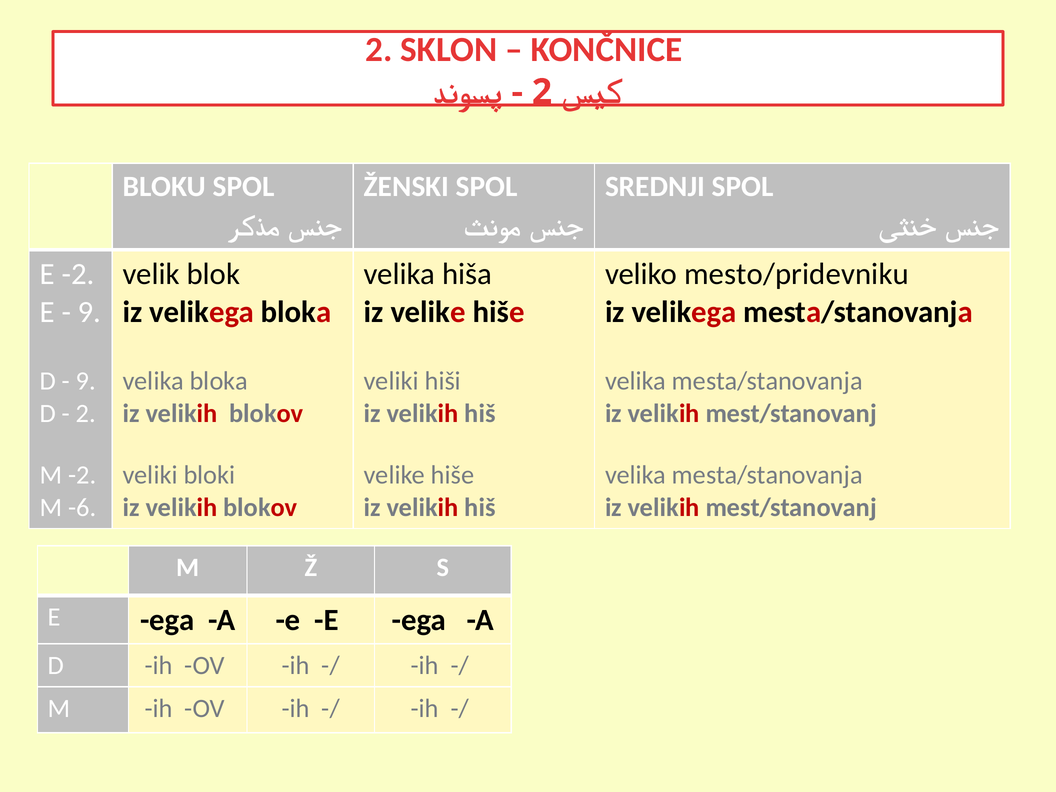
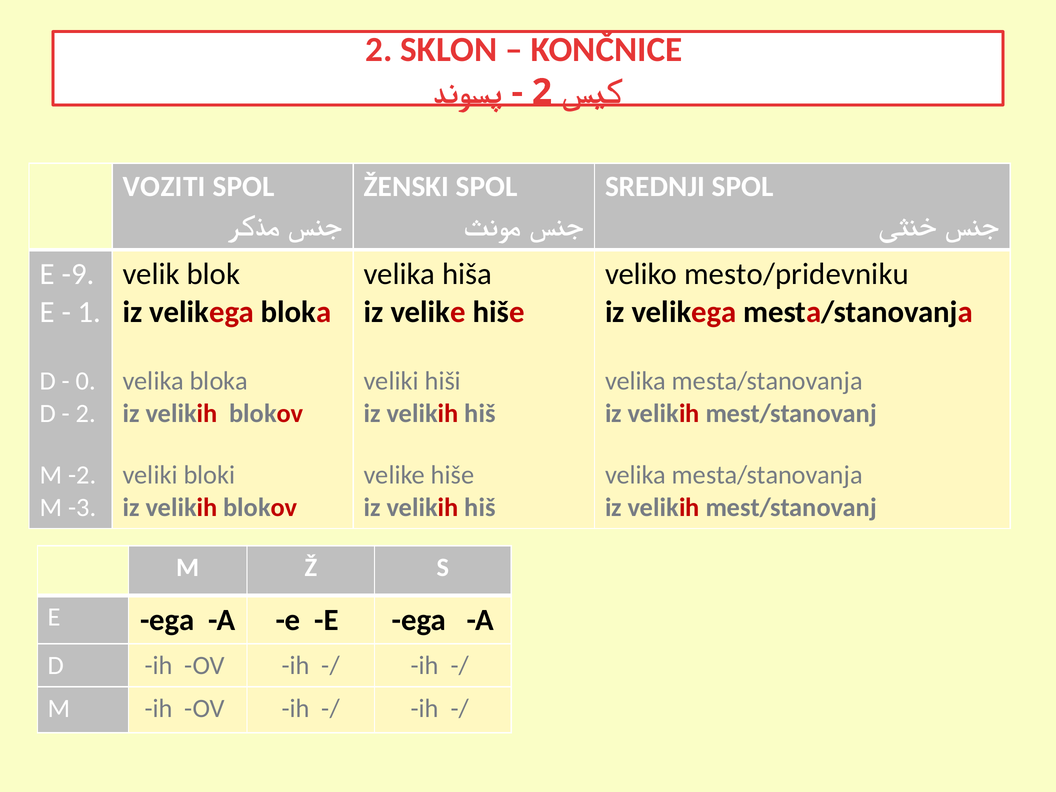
BLOKU: BLOKU -> VOZITI
E -2: -2 -> -9
9 at (90, 312): 9 -> 1
9 at (86, 381): 9 -> 0
-6: -6 -> -3
